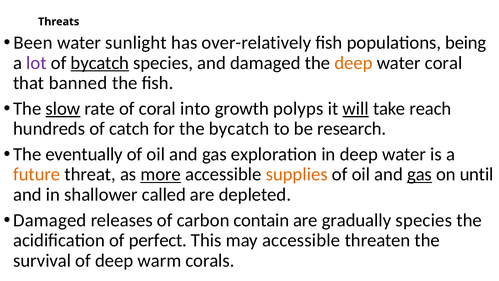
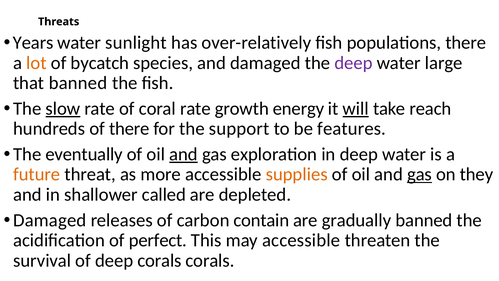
Been: Been -> Years
populations being: being -> there
lot colour: purple -> orange
bycatch at (100, 63) underline: present -> none
deep at (353, 63) colour: orange -> purple
water coral: coral -> large
coral into: into -> rate
polyps: polyps -> energy
of catch: catch -> there
the bycatch: bycatch -> support
research: research -> features
and at (183, 154) underline: none -> present
more underline: present -> none
until: until -> they
gradually species: species -> banned
deep warm: warm -> corals
